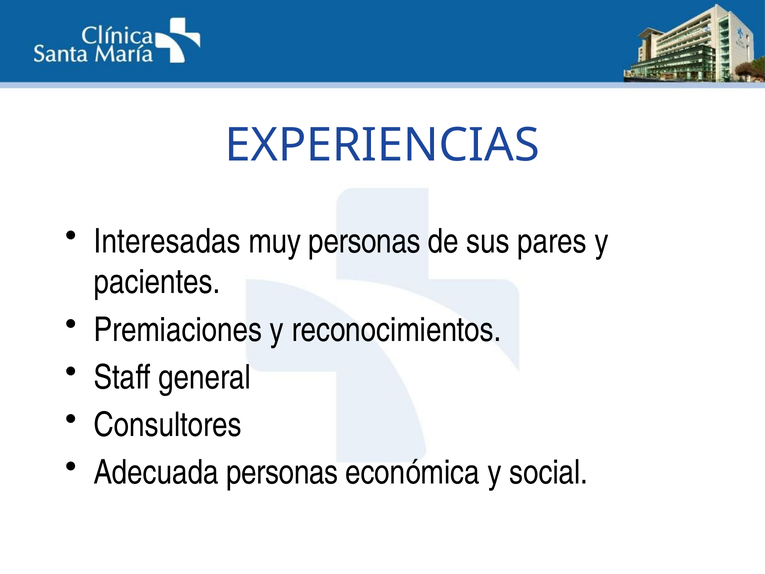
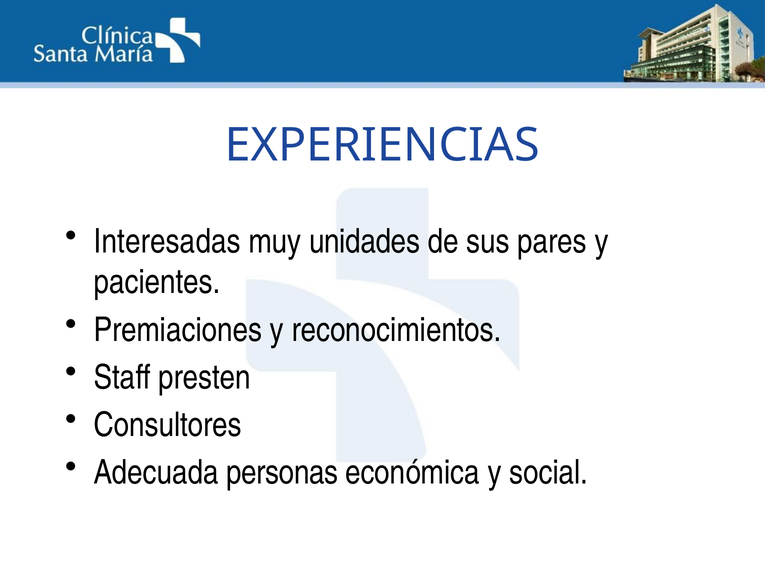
muy personas: personas -> unidades
general: general -> presten
